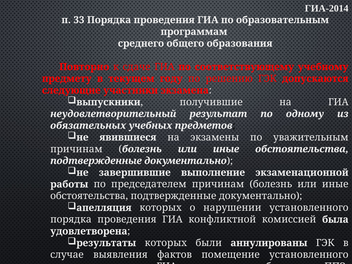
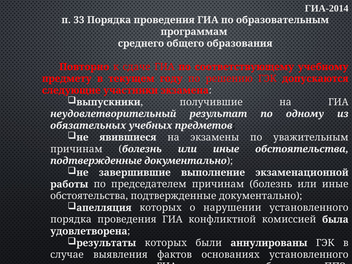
помещение: помещение -> основаниях
